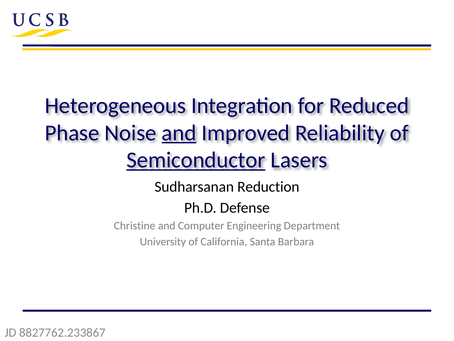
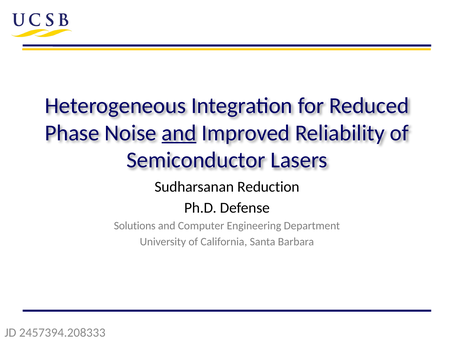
Semiconductor underline: present -> none
Christine: Christine -> Solutions
8827762.233867: 8827762.233867 -> 2457394.208333
